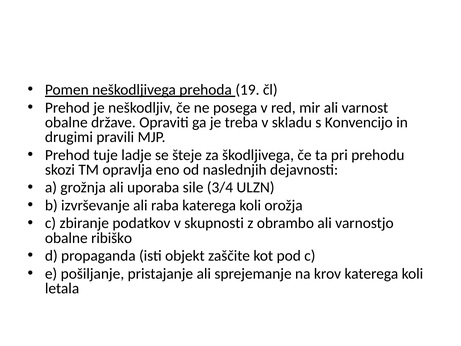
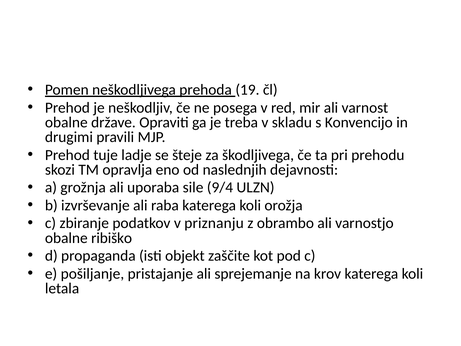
3/4: 3/4 -> 9/4
skupnosti: skupnosti -> priznanju
